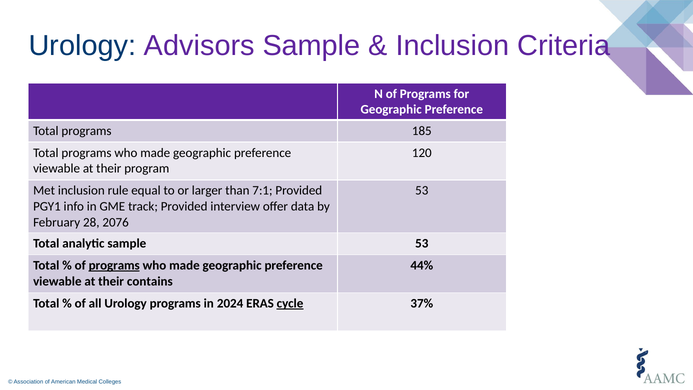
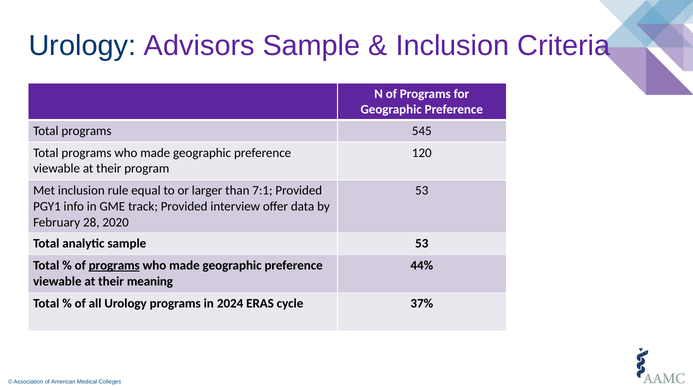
185: 185 -> 545
2076: 2076 -> 2020
contains: contains -> meaning
cycle underline: present -> none
